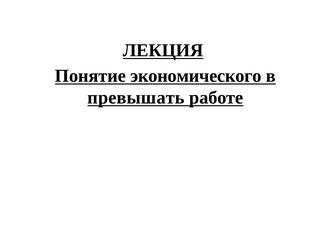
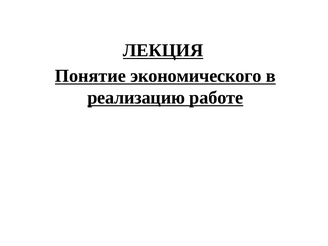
превышать: превышать -> реализацию
